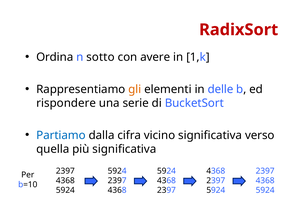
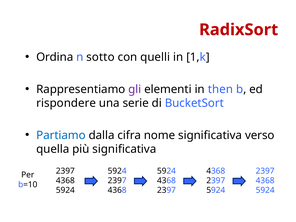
avere: avere -> quelli
gli colour: orange -> purple
delle: delle -> then
vicino: vicino -> nome
